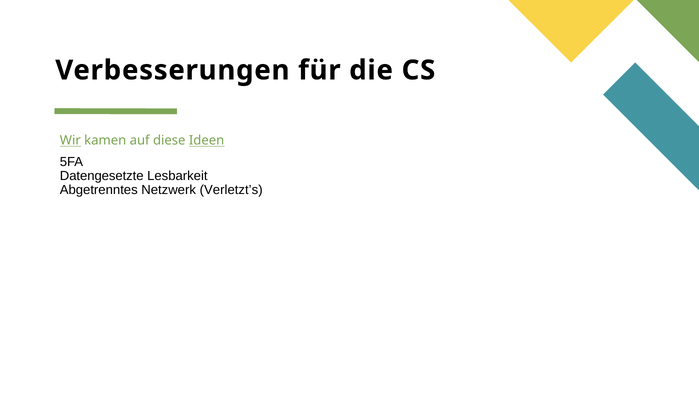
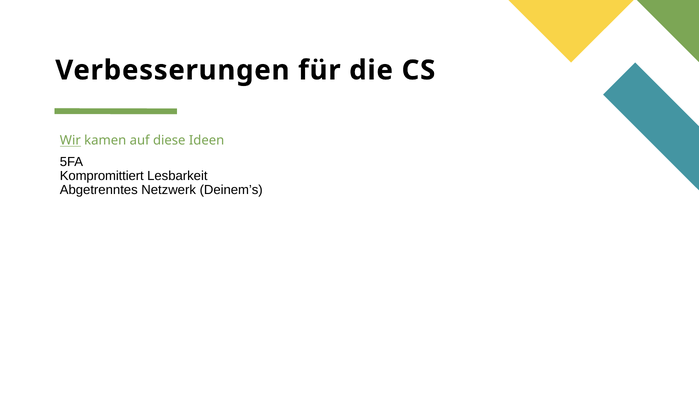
Ideen underline: present -> none
Datengesetzte: Datengesetzte -> Kompromittiert
Verletzt’s: Verletzt’s -> Deinem’s
